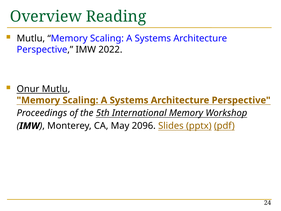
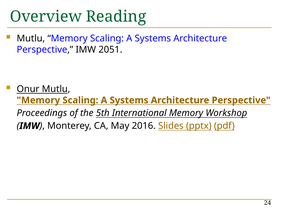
2022: 2022 -> 2051
2096: 2096 -> 2016
